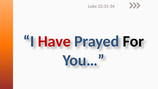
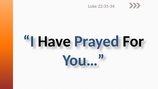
Have colour: red -> black
